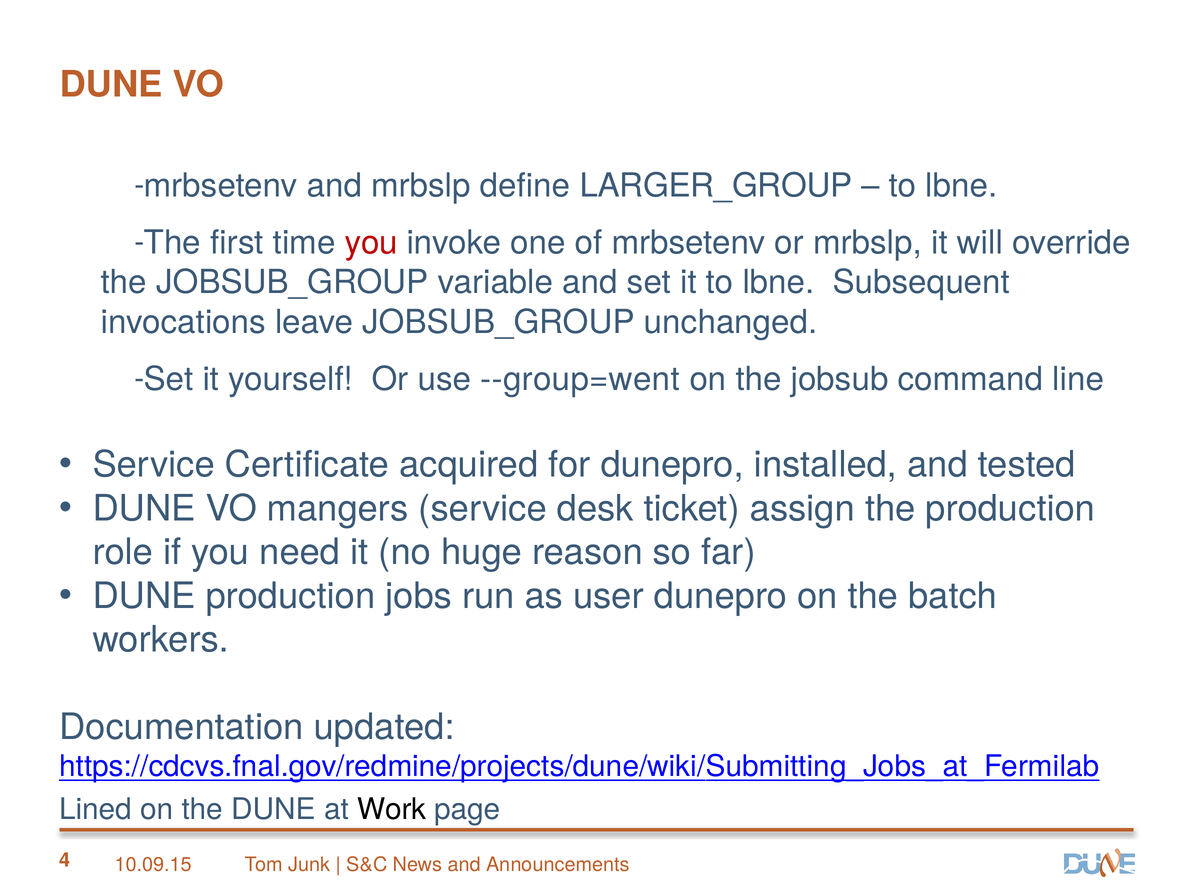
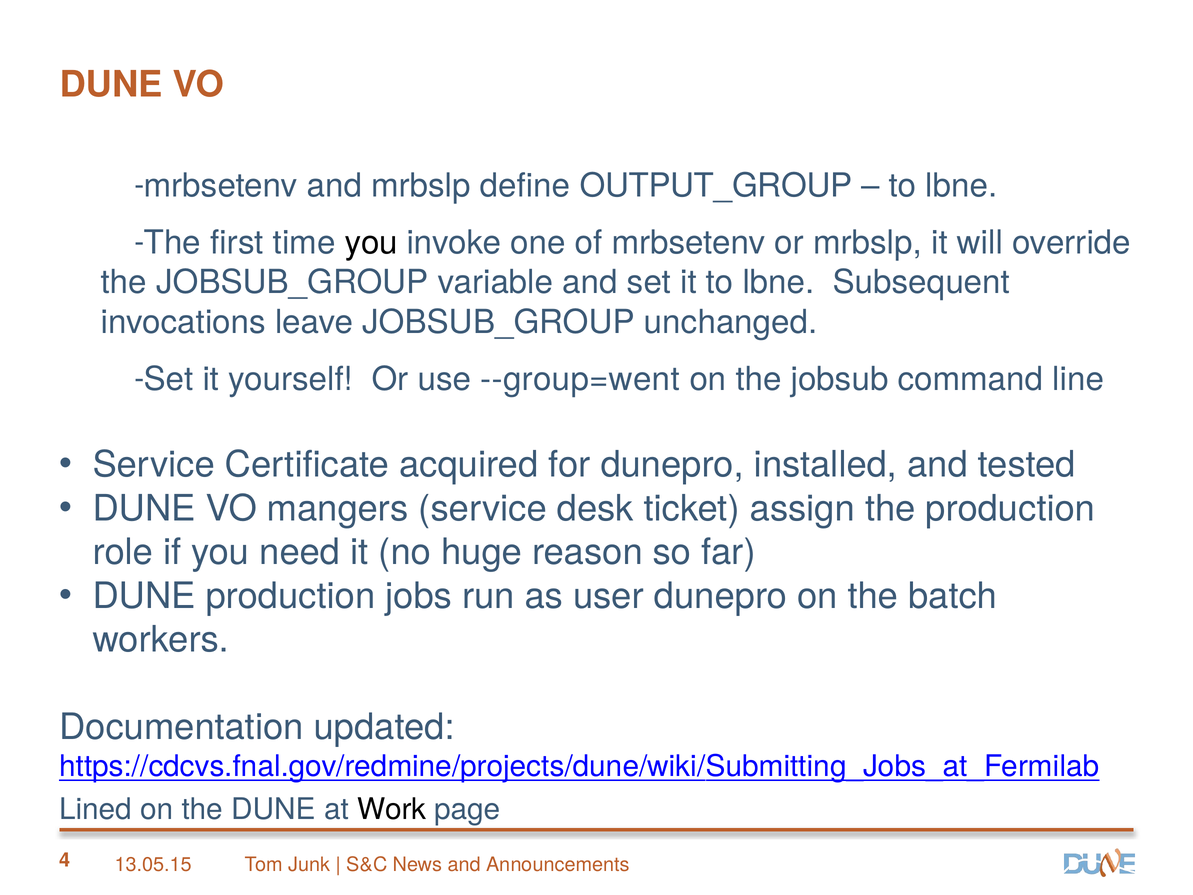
LARGER_GROUP: LARGER_GROUP -> OUTPUT_GROUP
you at (371, 243) colour: red -> black
10.09.15: 10.09.15 -> 13.05.15
